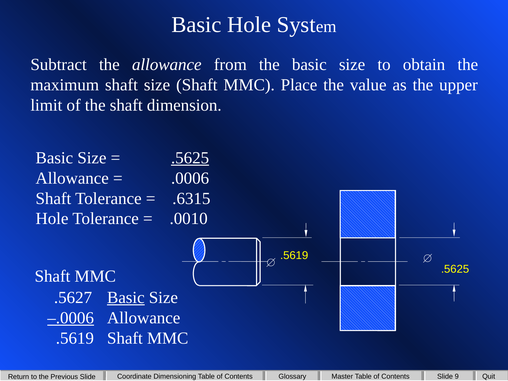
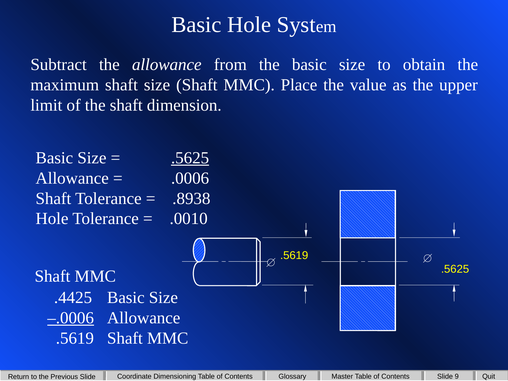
.6315: .6315 -> .8938
.5627: .5627 -> .4425
Basic at (126, 297) underline: present -> none
